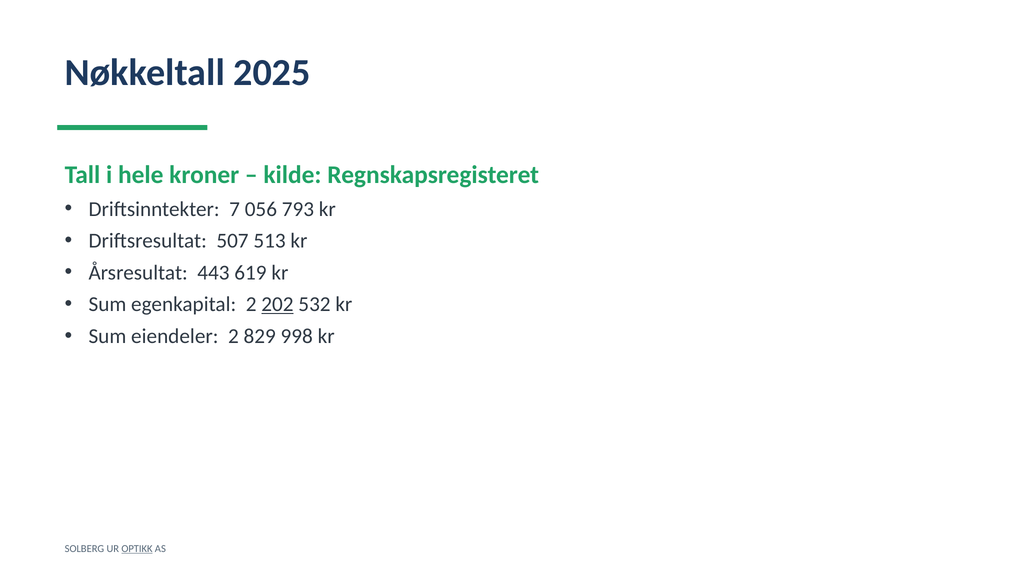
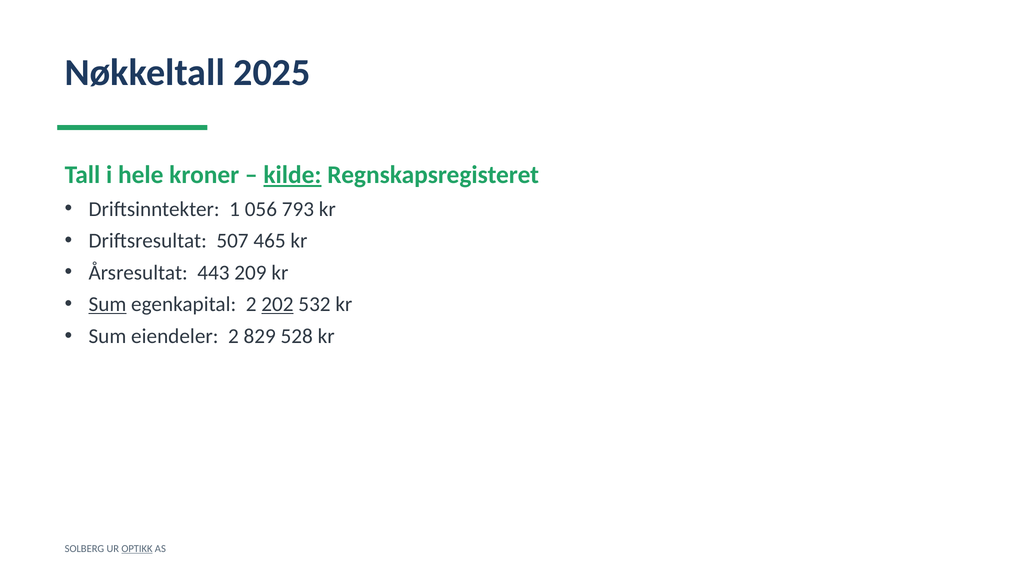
kilde underline: none -> present
7: 7 -> 1
513: 513 -> 465
619: 619 -> 209
Sum at (107, 305) underline: none -> present
998: 998 -> 528
